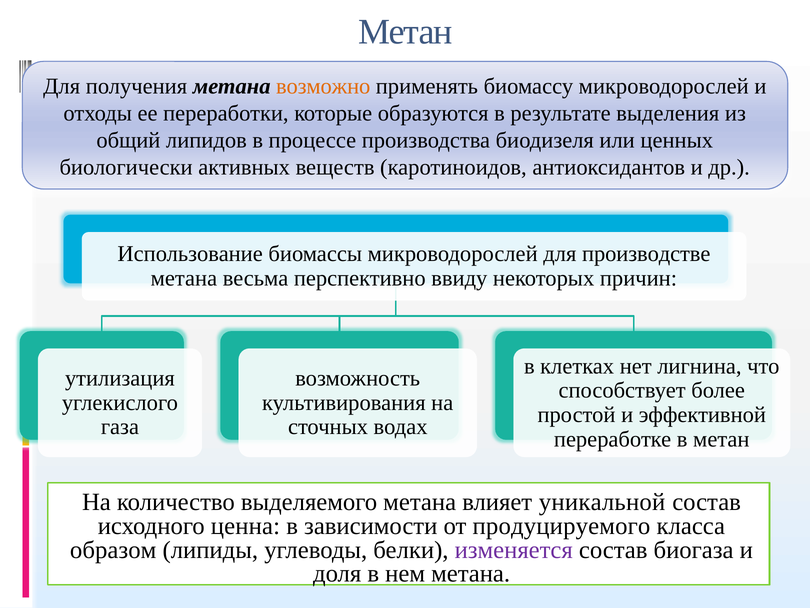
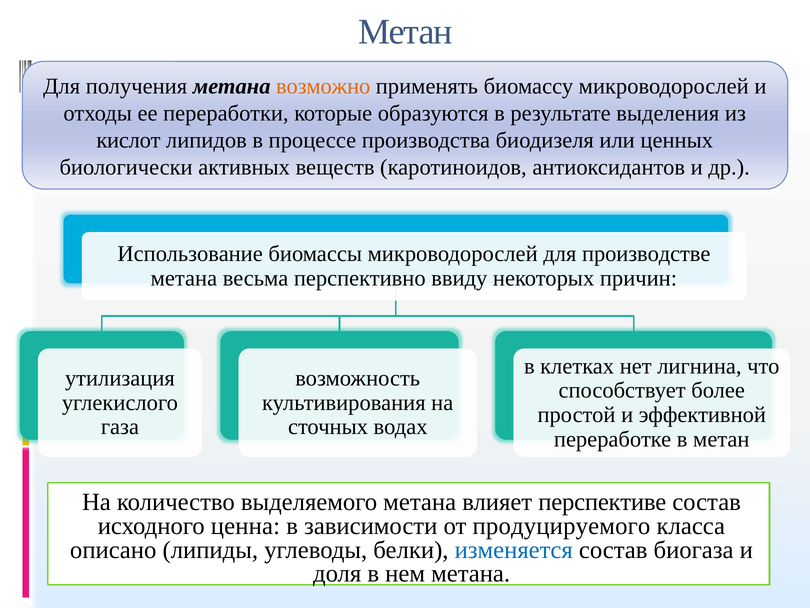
общий: общий -> кислот
уникальной: уникальной -> перспективе
образом: образом -> описано
изменяется colour: purple -> blue
